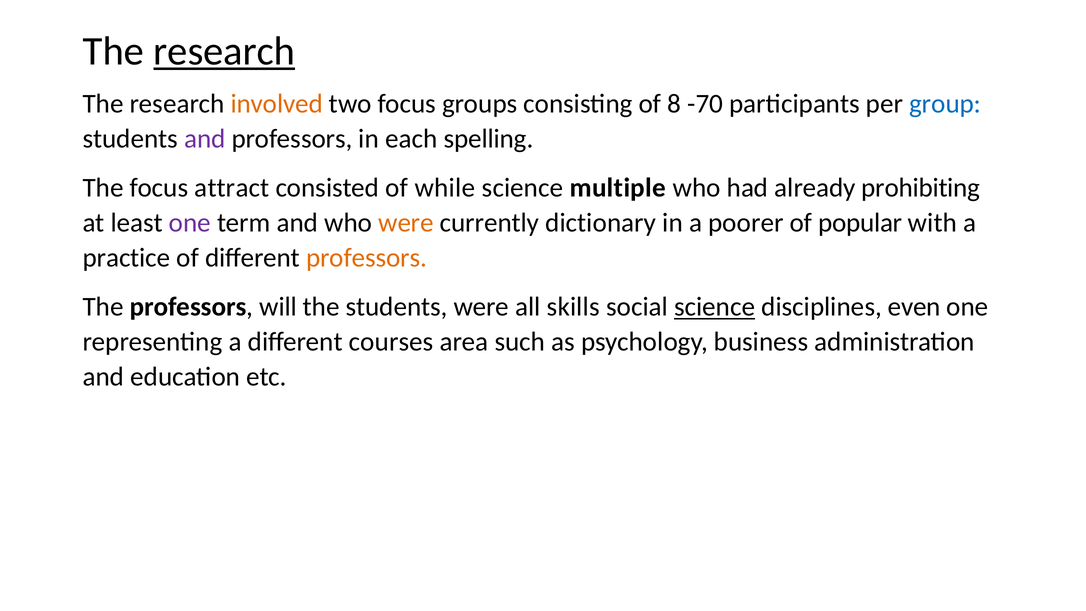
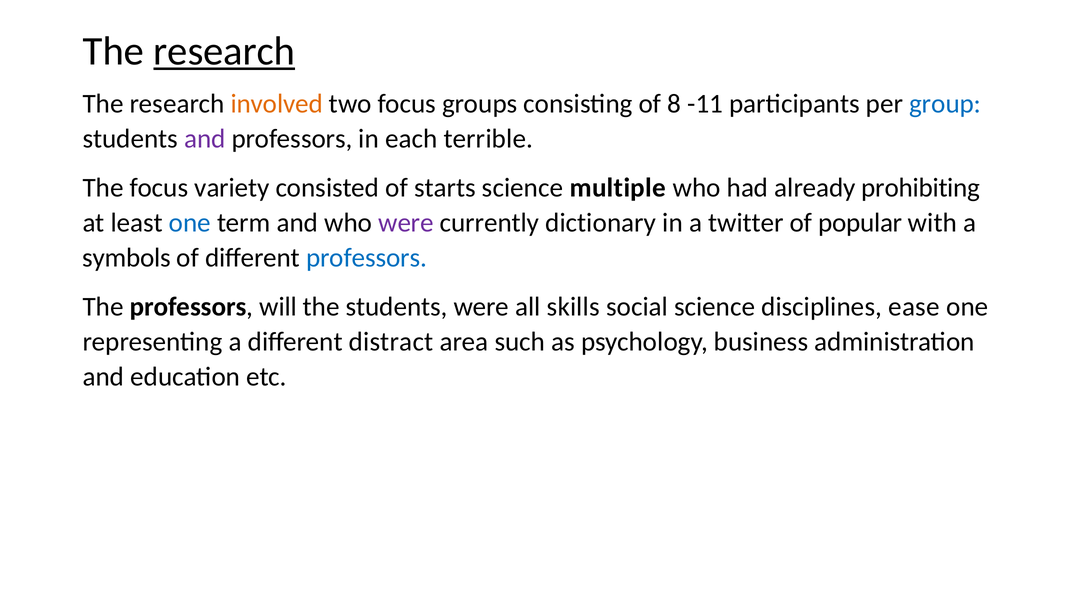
-70: -70 -> -11
spelling: spelling -> terrible
attract: attract -> variety
while: while -> starts
one at (190, 223) colour: purple -> blue
were at (406, 223) colour: orange -> purple
poorer: poorer -> twitter
practice: practice -> symbols
professors at (366, 258) colour: orange -> blue
science at (715, 307) underline: present -> none
even: even -> ease
courses: courses -> distract
